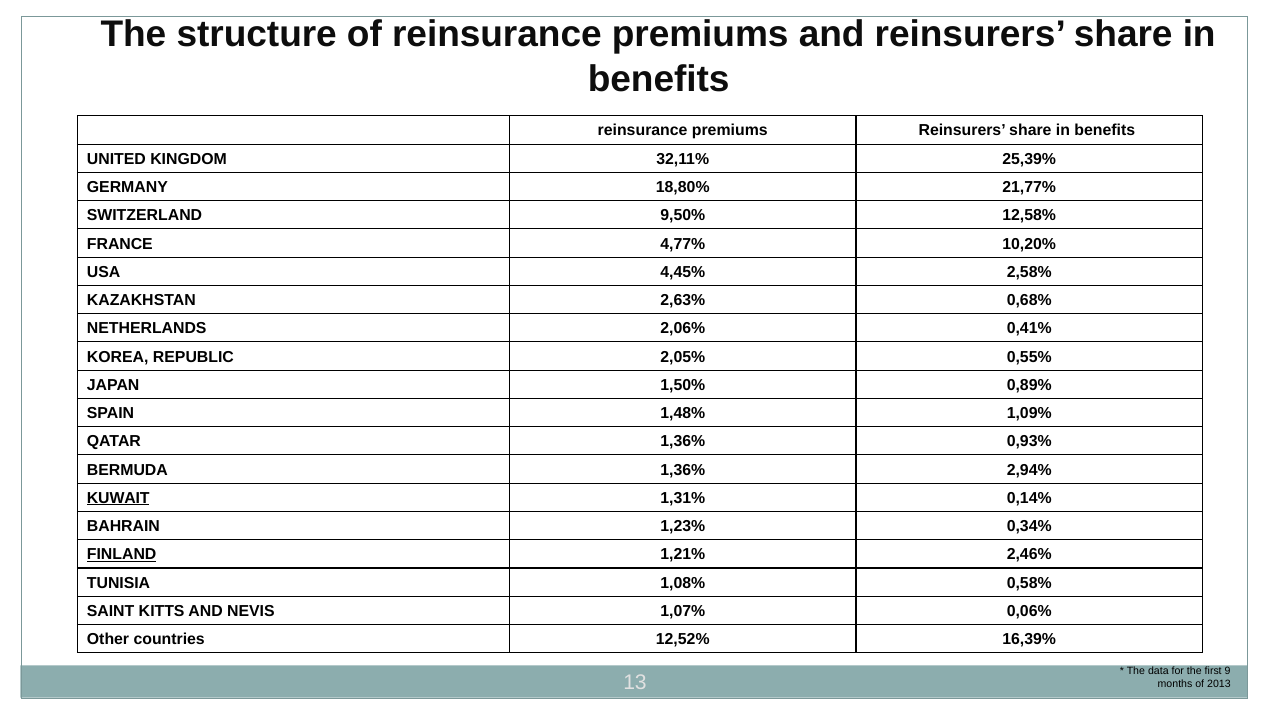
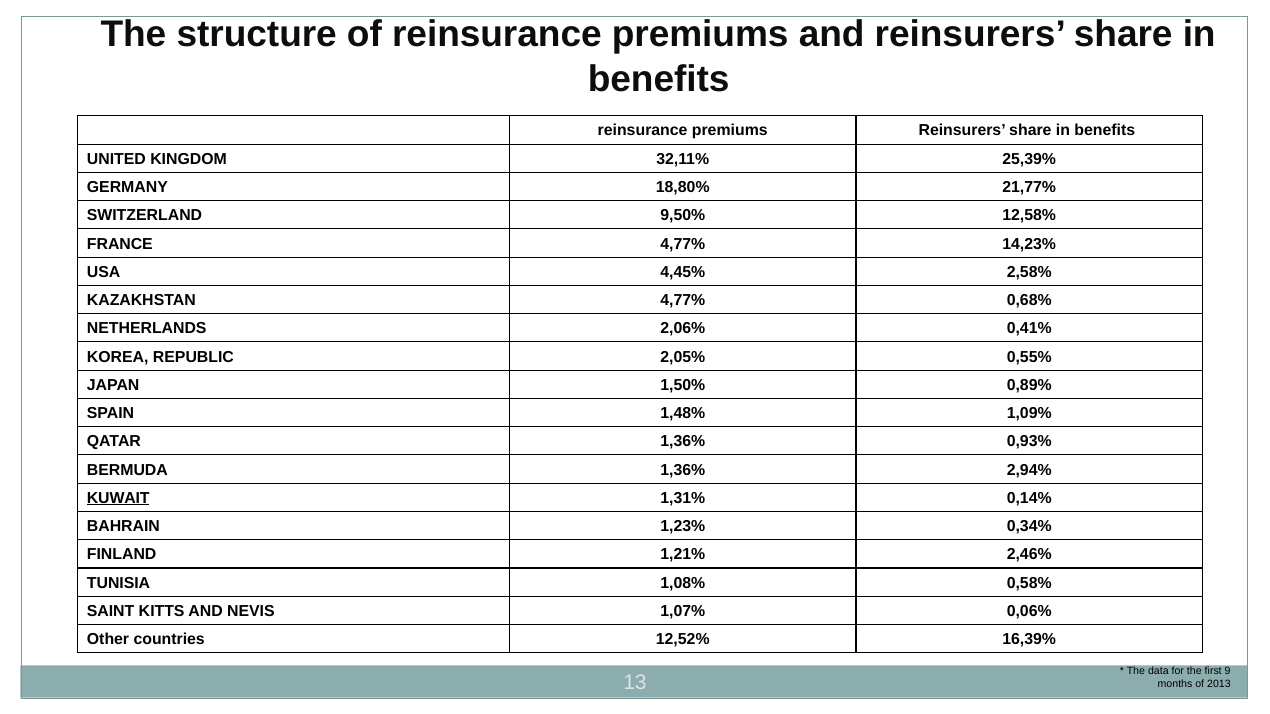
10,20%: 10,20% -> 14,23%
KAZAKHSTAN 2,63%: 2,63% -> 4,77%
FINLAND underline: present -> none
